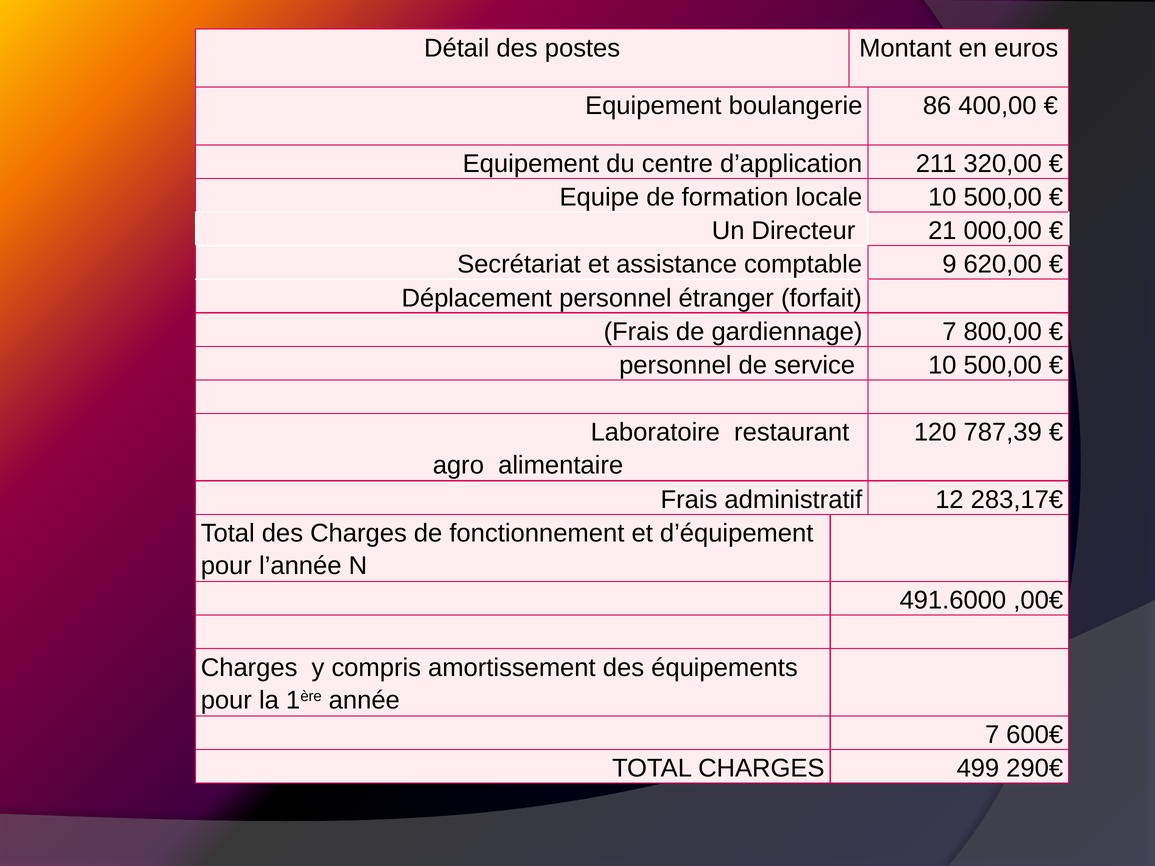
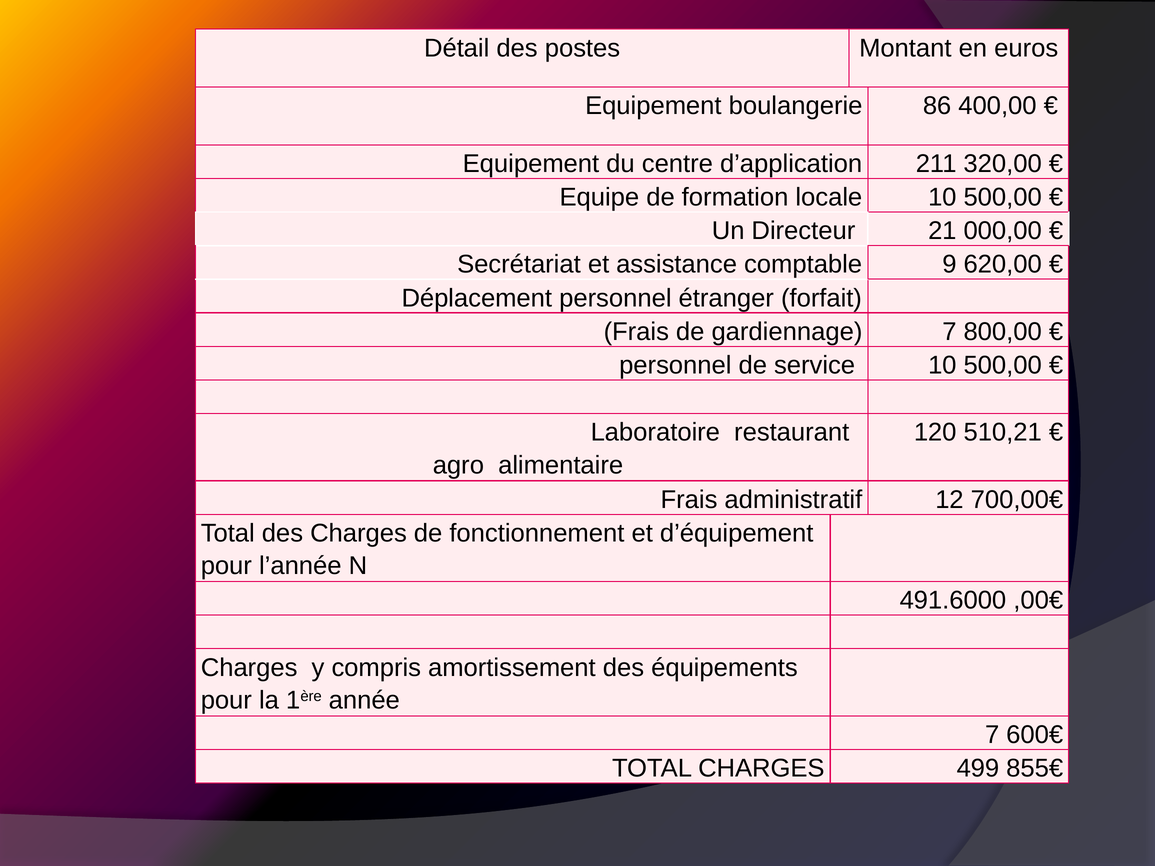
787,39: 787,39 -> 510,21
283,17€: 283,17€ -> 700,00€
290€: 290€ -> 855€
